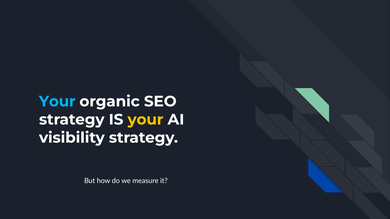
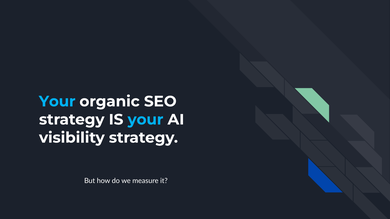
your at (145, 120) colour: yellow -> light blue
